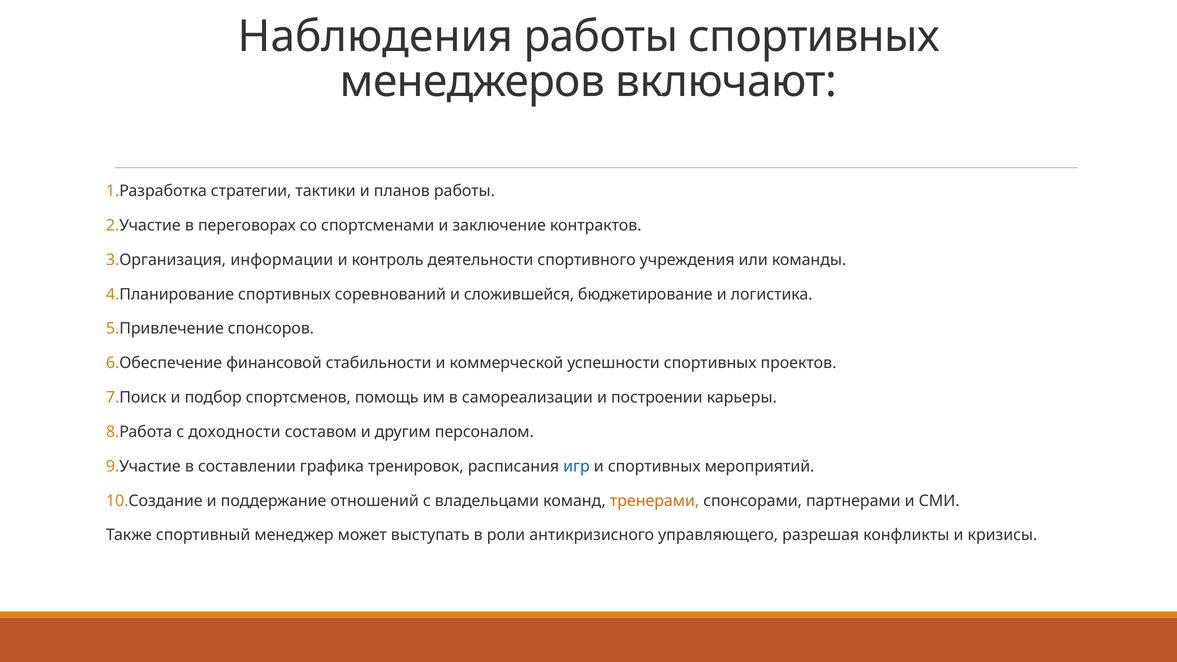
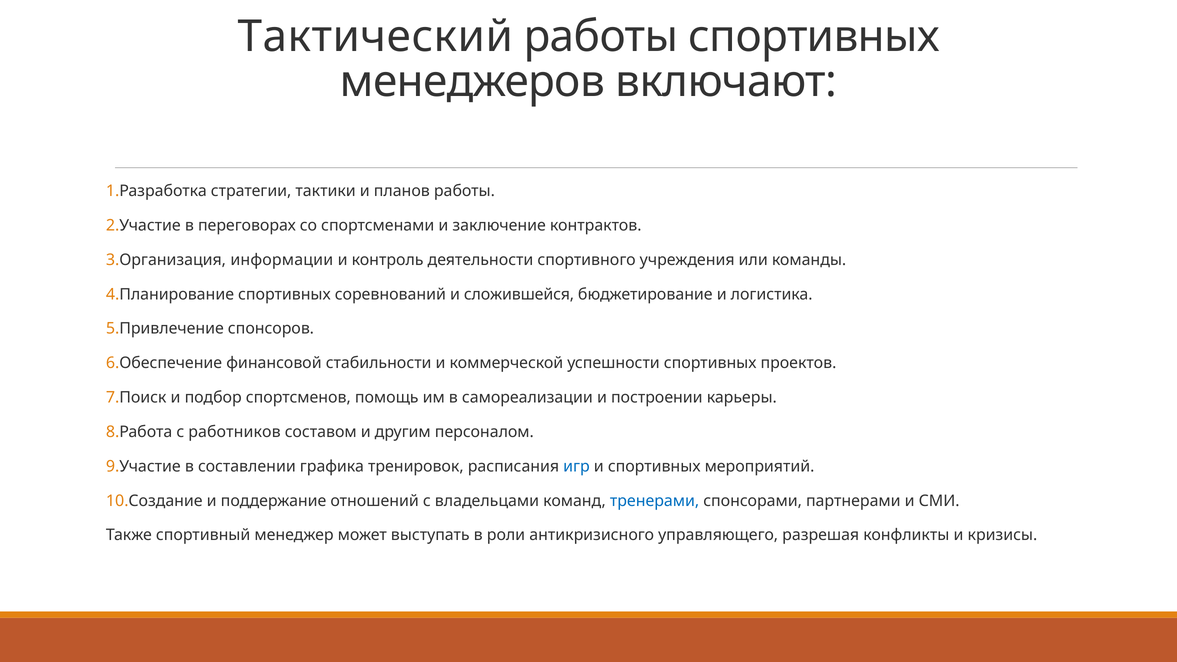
Наблюдения: Наблюдения -> Тактический
доходности: доходности -> работников
тренерами colour: orange -> blue
